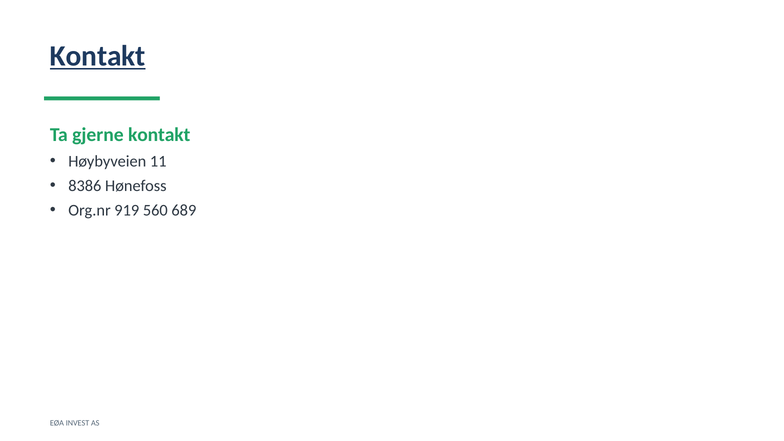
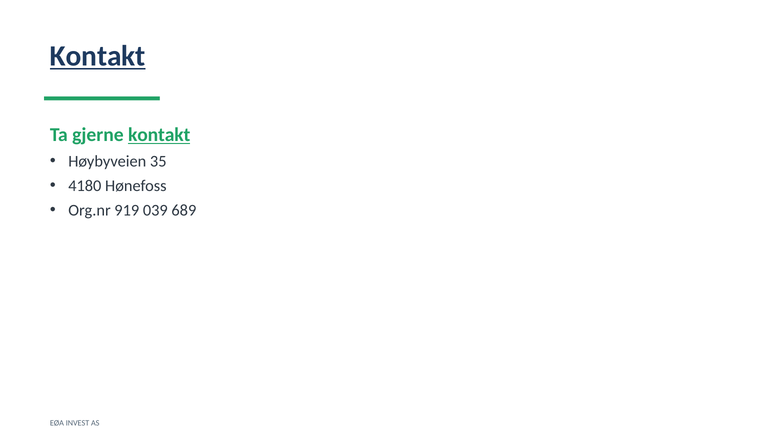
kontakt at (159, 135) underline: none -> present
11: 11 -> 35
8386: 8386 -> 4180
560: 560 -> 039
